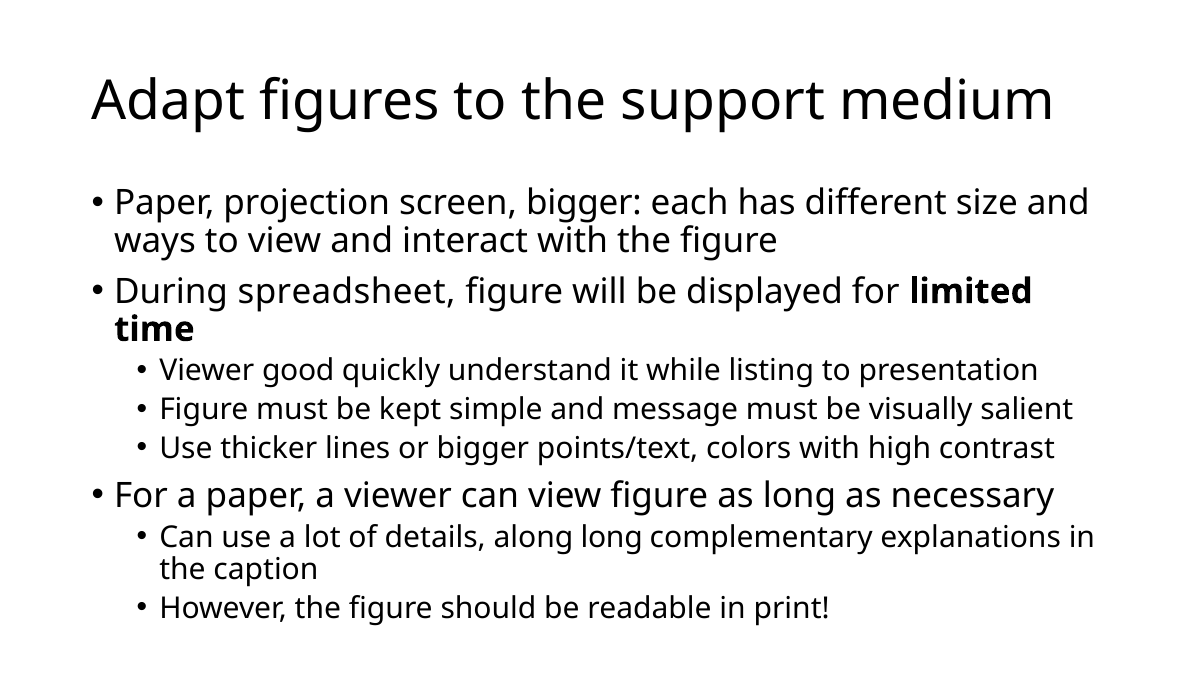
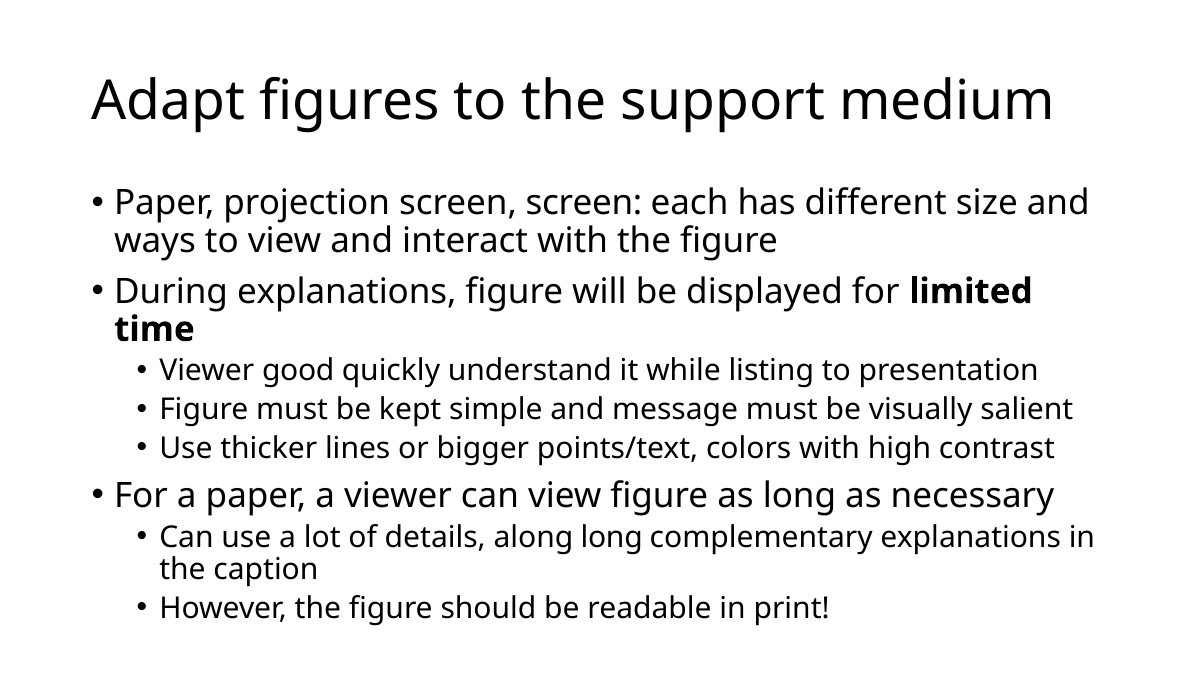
screen bigger: bigger -> screen
During spreadsheet: spreadsheet -> explanations
